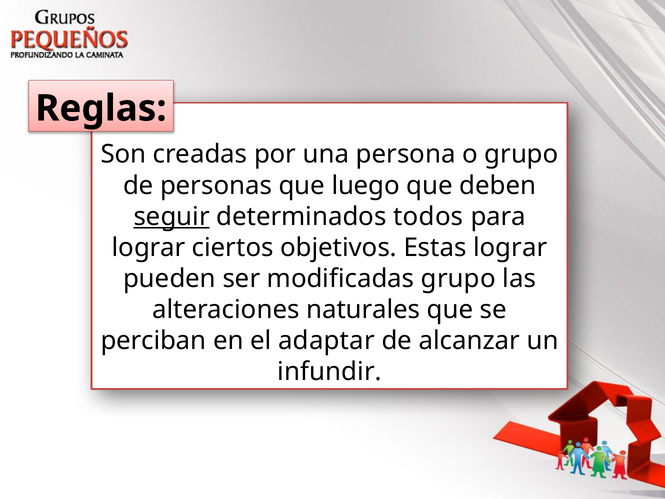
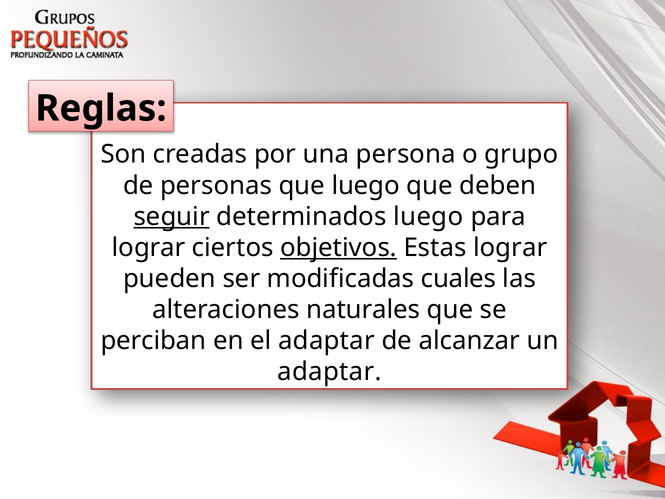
determinados todos: todos -> luego
objetivos underline: none -> present
modificadas grupo: grupo -> cuales
infundir at (330, 372): infundir -> adaptar
